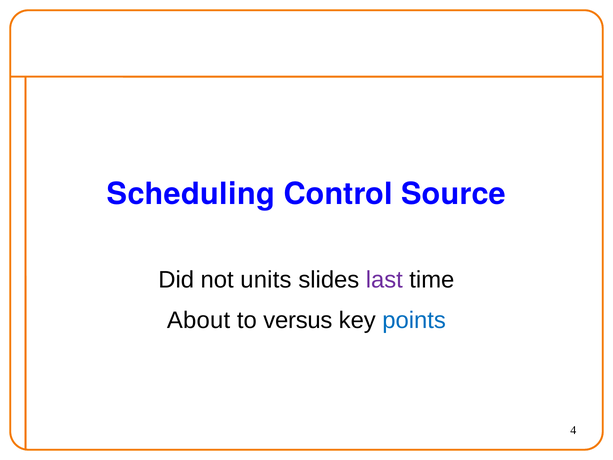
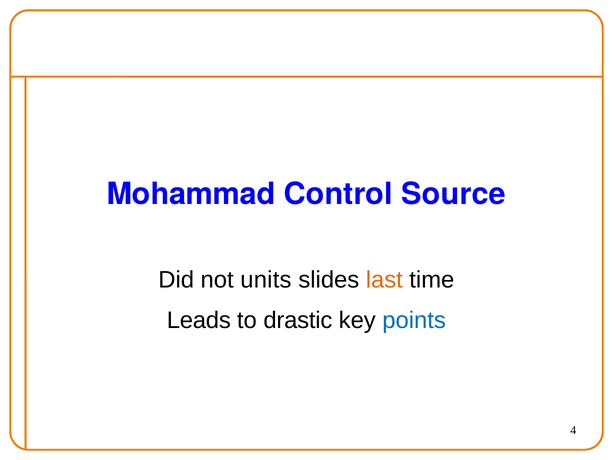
Scheduling: Scheduling -> Mohammad
last colour: purple -> orange
About: About -> Leads
versus: versus -> drastic
